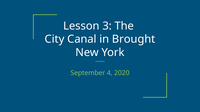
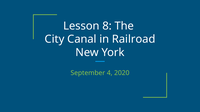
3: 3 -> 8
Brought: Brought -> Railroad
